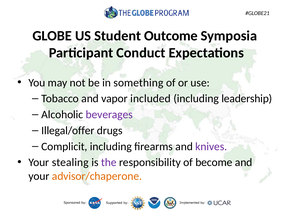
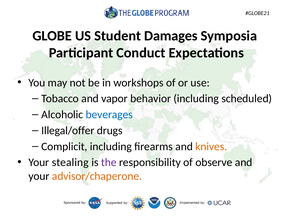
Outcome: Outcome -> Damages
something: something -> workshops
included: included -> behavior
leadership: leadership -> scheduled
beverages colour: purple -> blue
knives colour: purple -> orange
become: become -> observe
